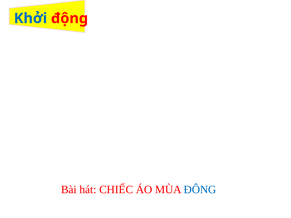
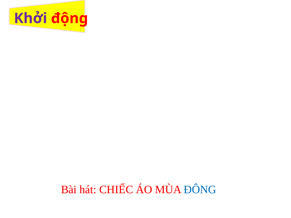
Khởi colour: blue -> purple
